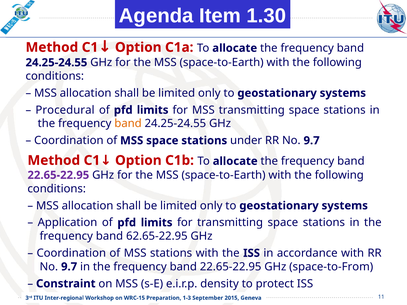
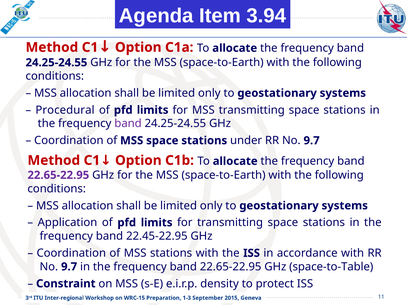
1.30: 1.30 -> 3.94
band at (128, 124) colour: orange -> purple
62.65-22.95: 62.65-22.95 -> 22.45-22.95
space-to-From: space-to-From -> space-to-Table
